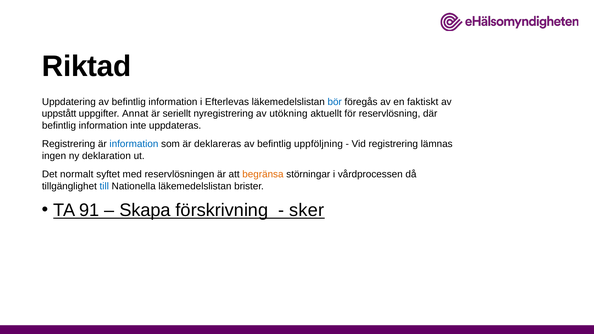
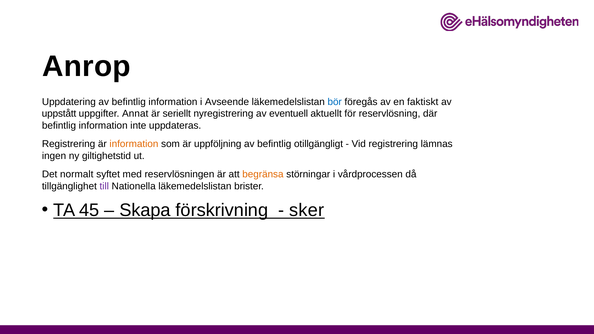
Riktad: Riktad -> Anrop
Efterlevas: Efterlevas -> Avseende
utökning: utökning -> eventuell
information at (134, 144) colour: blue -> orange
deklareras: deklareras -> uppföljning
uppföljning: uppföljning -> otillgängligt
deklaration: deklaration -> giltighetstid
till colour: blue -> purple
91: 91 -> 45
